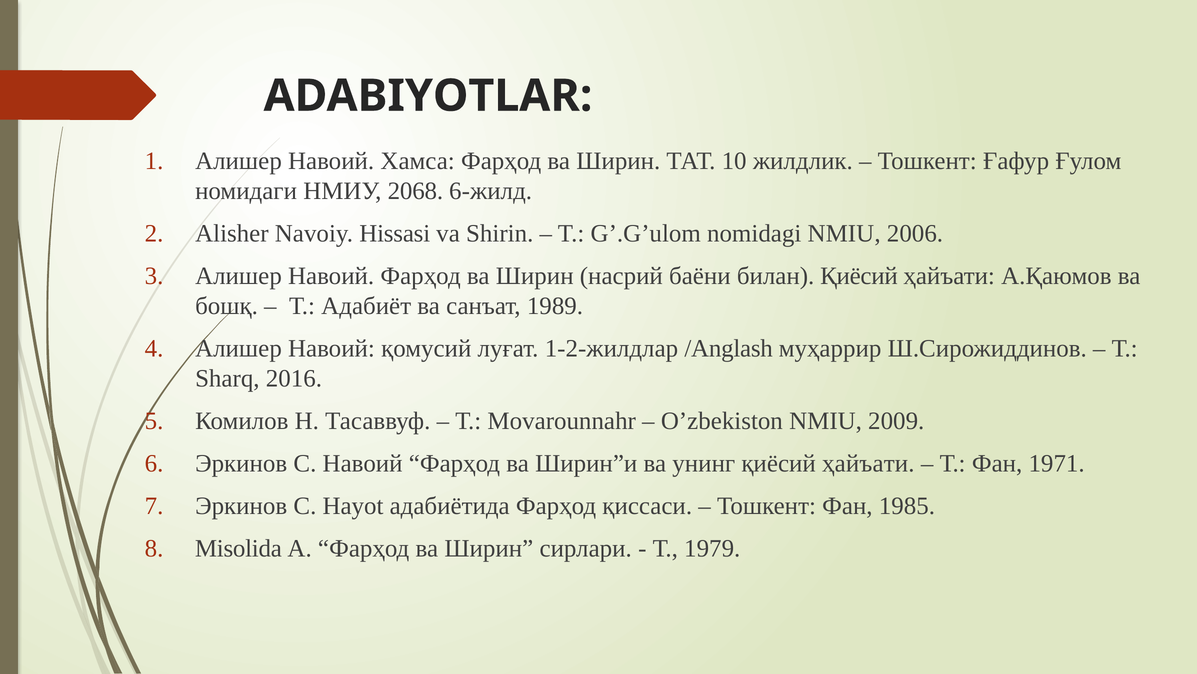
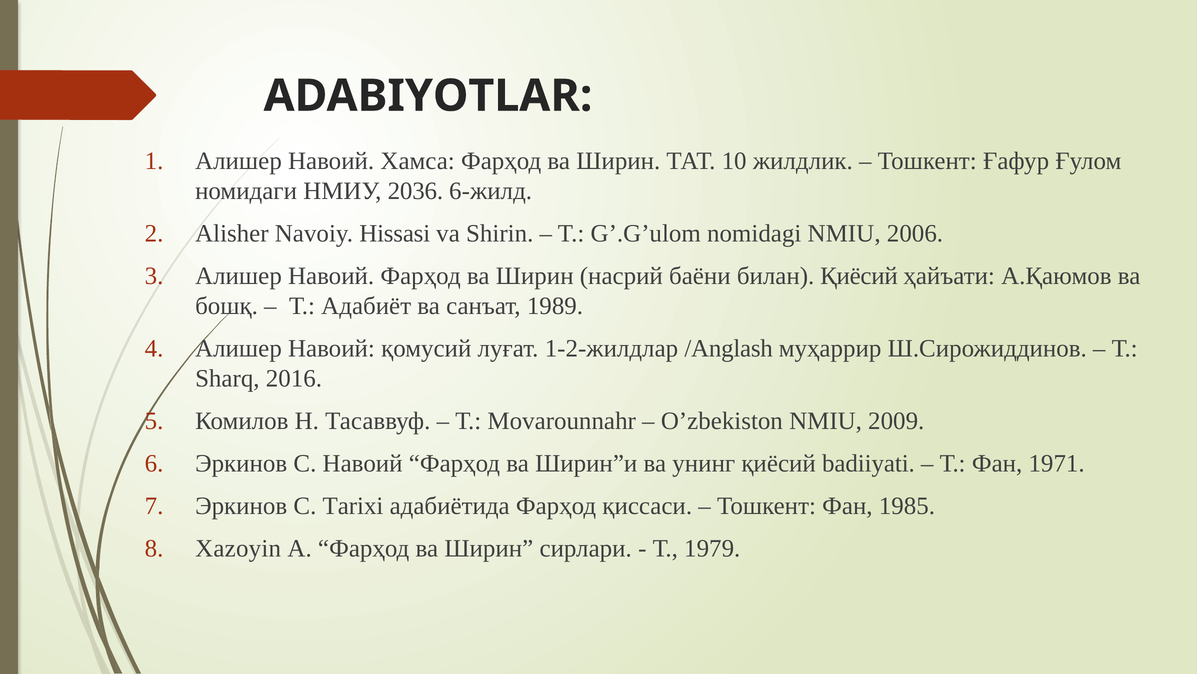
2068: 2068 -> 2036
унинг қиёсий ҳайъати: ҳайъати -> badiiyati
Hayot: Hayot -> Tarixi
Misolida: Misolida -> Xazoyin
